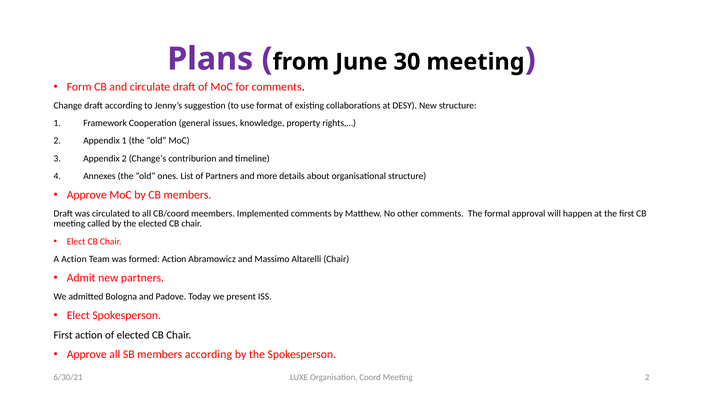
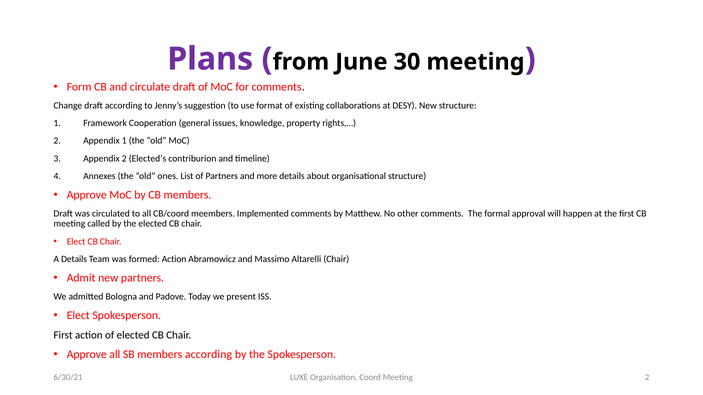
Change’s: Change’s -> Elected’s
A Action: Action -> Details
